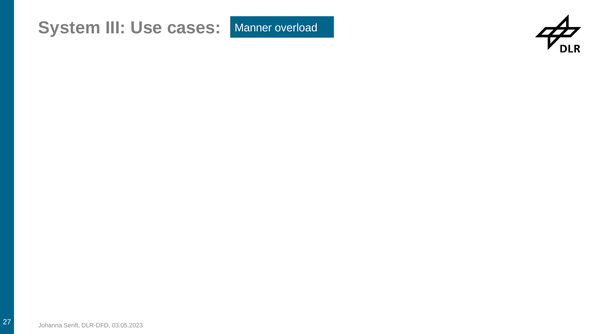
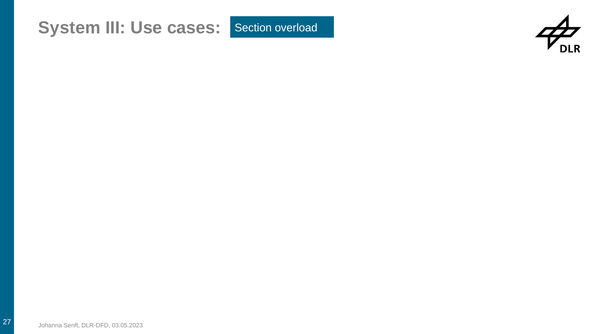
Manner: Manner -> Section
